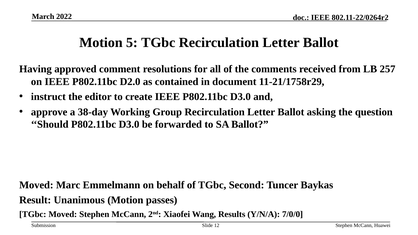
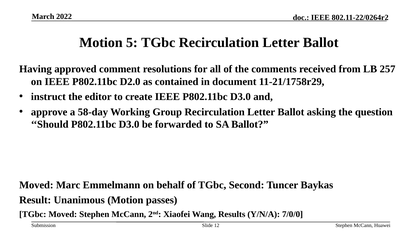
38-day: 38-day -> 58-day
